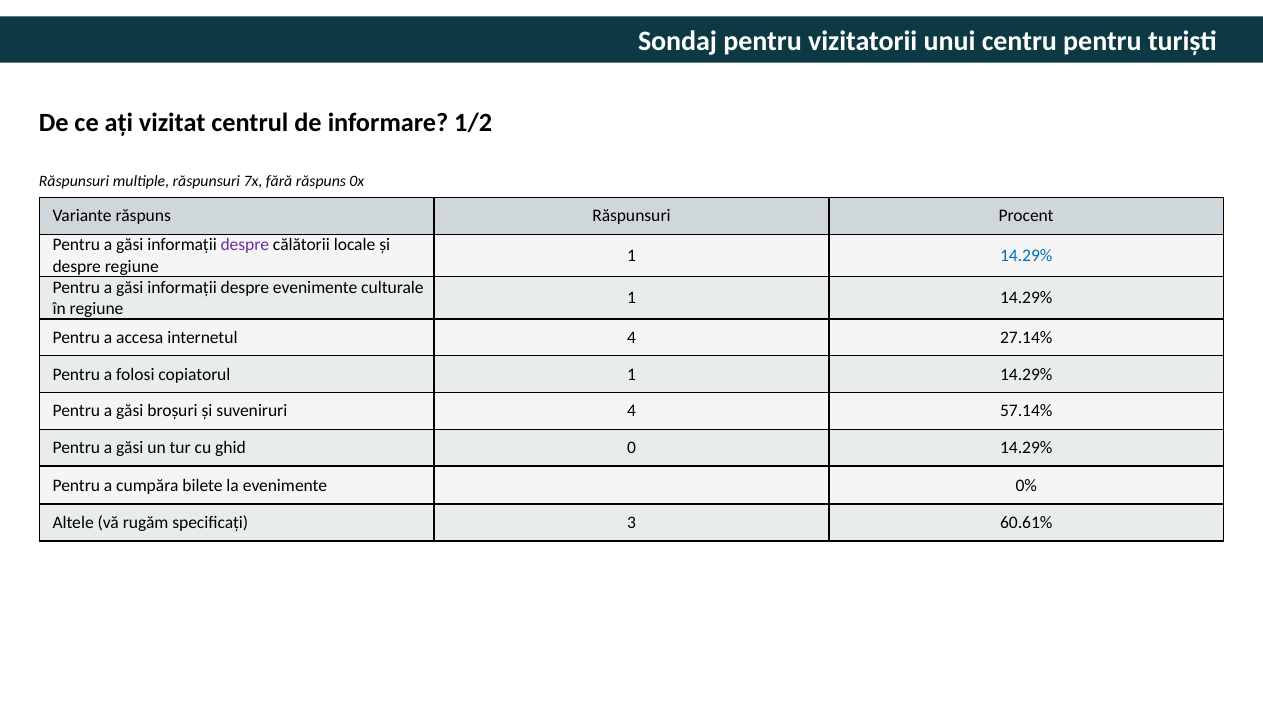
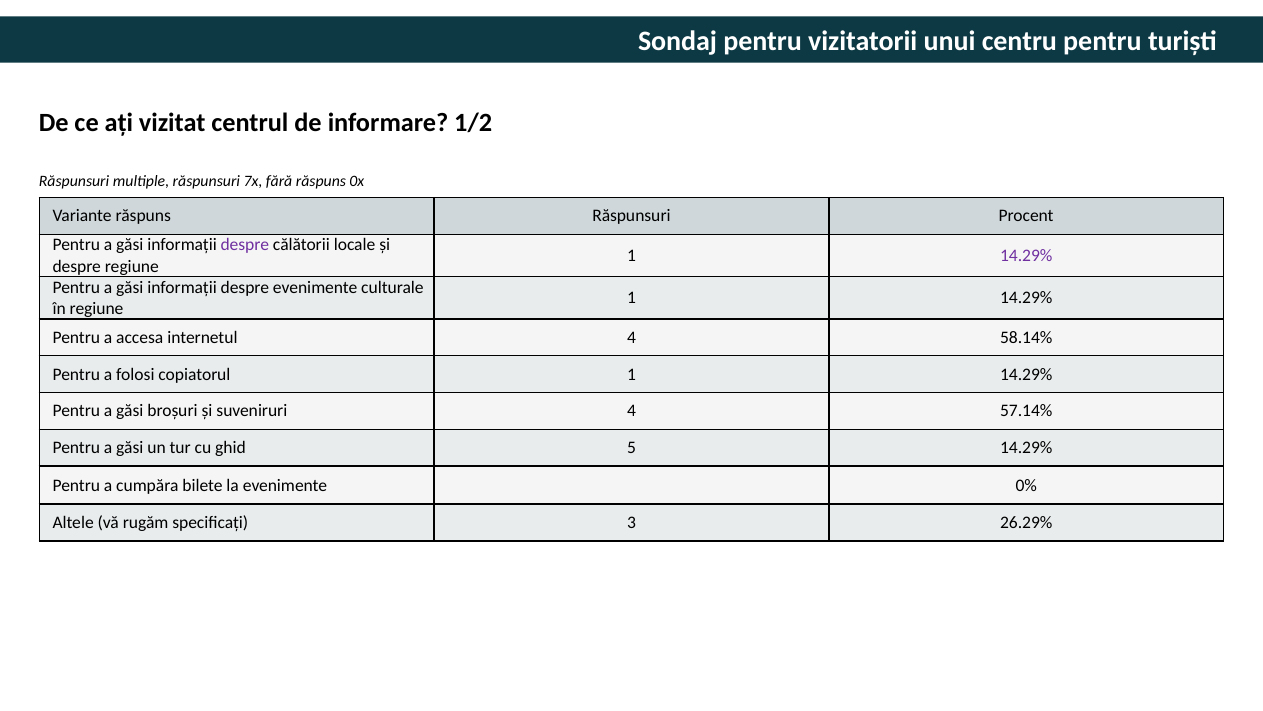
14.29% at (1026, 255) colour: blue -> purple
27.14%: 27.14% -> 58.14%
0: 0 -> 5
60.61%: 60.61% -> 26.29%
